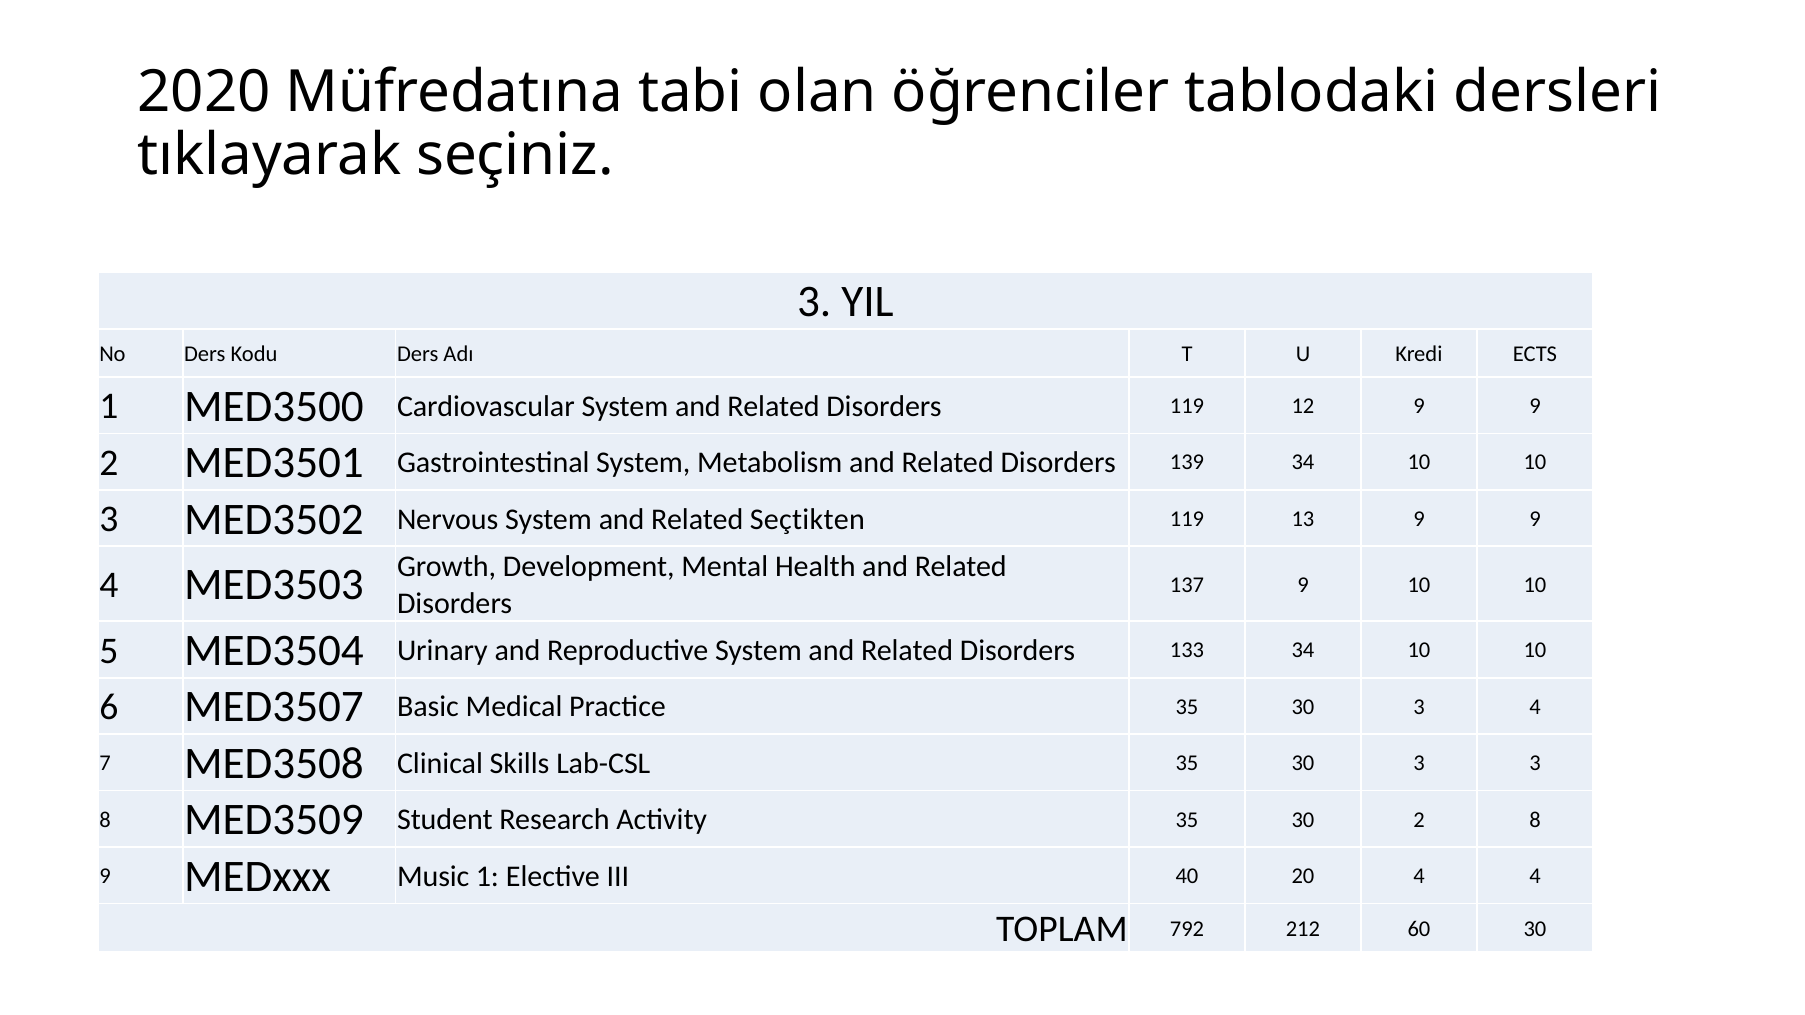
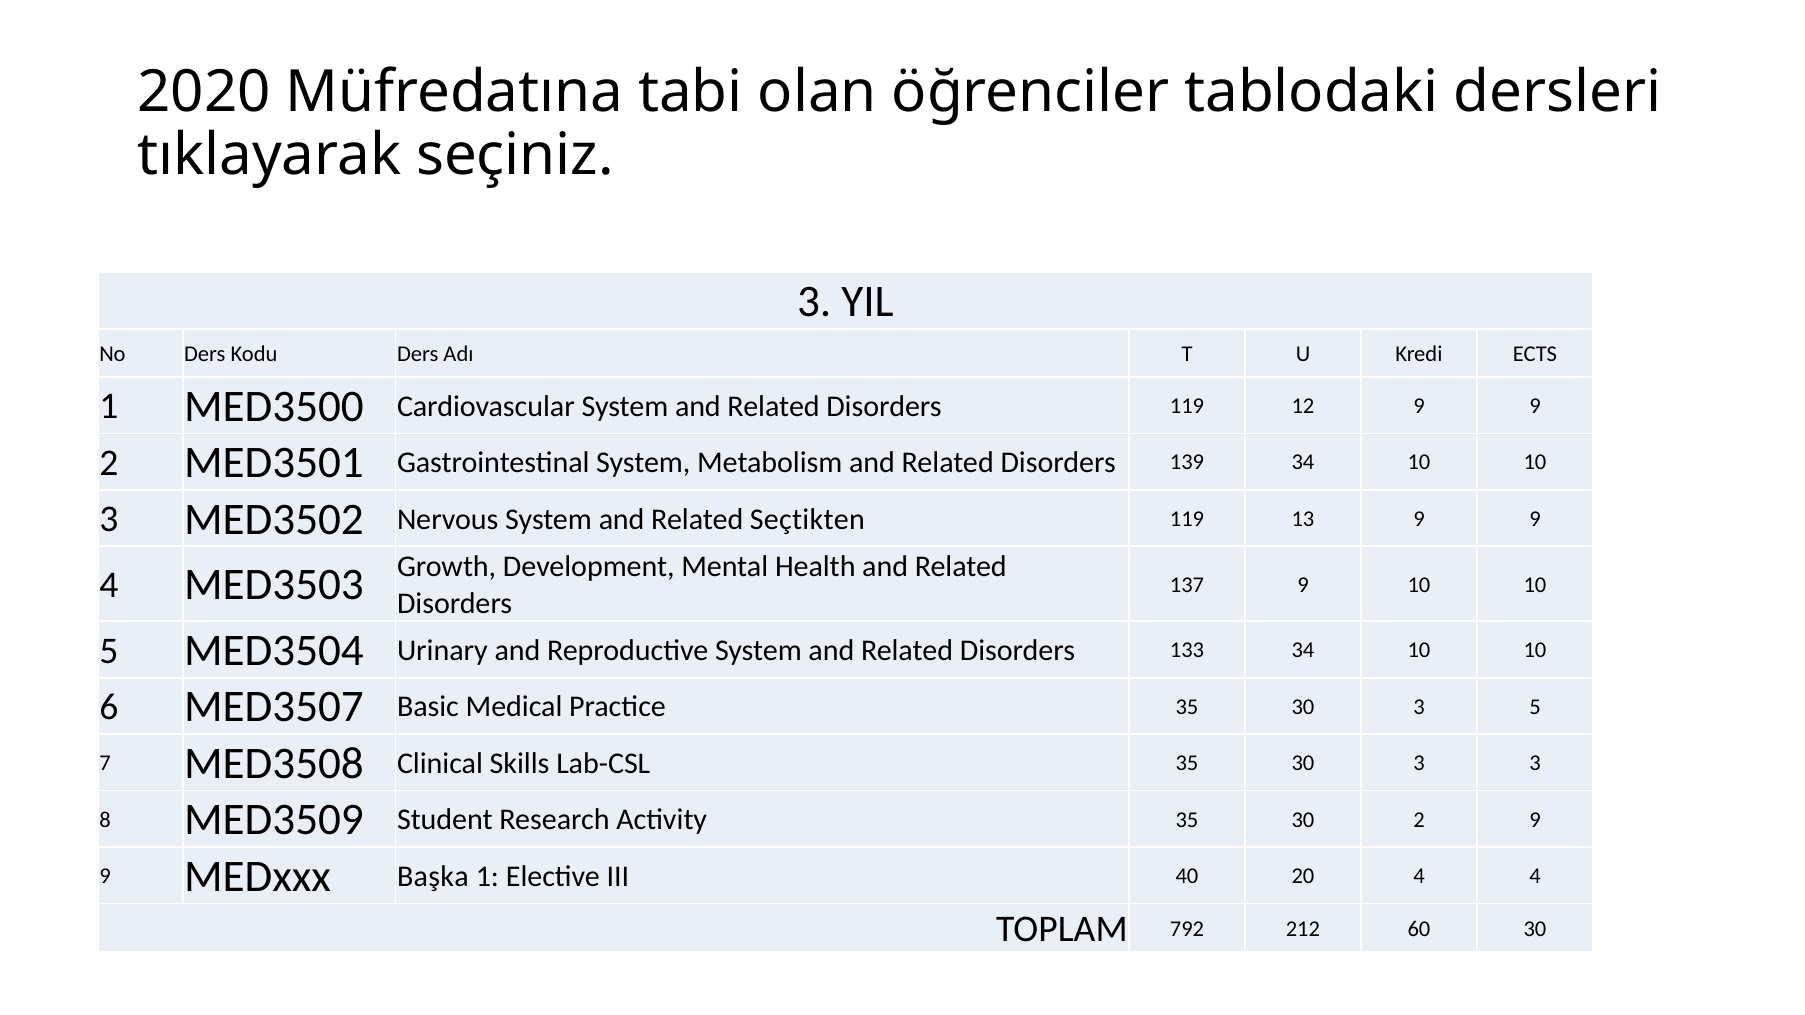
3 4: 4 -> 5
2 8: 8 -> 9
Music: Music -> Başka
